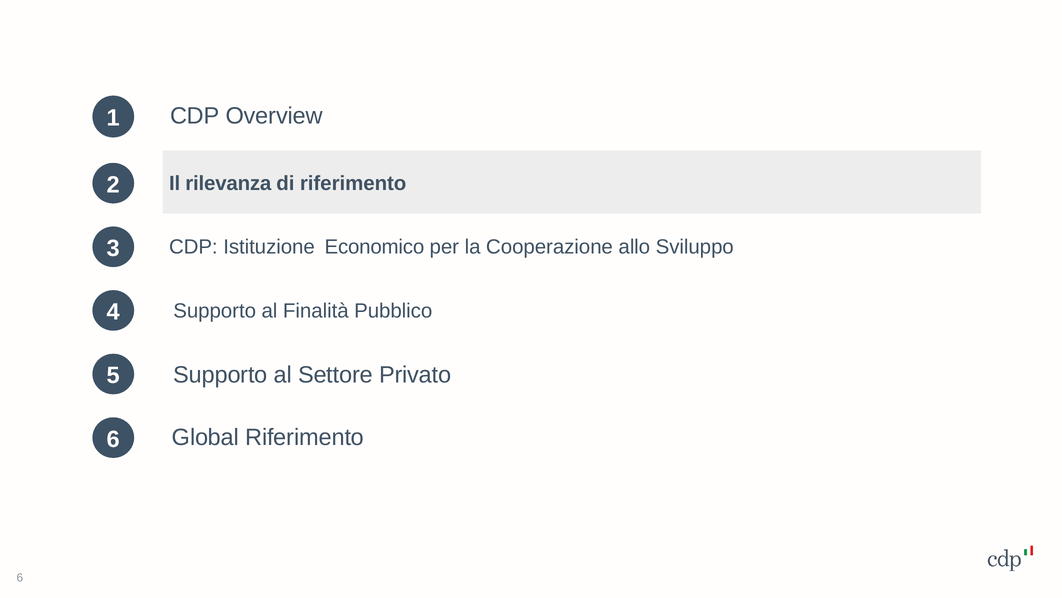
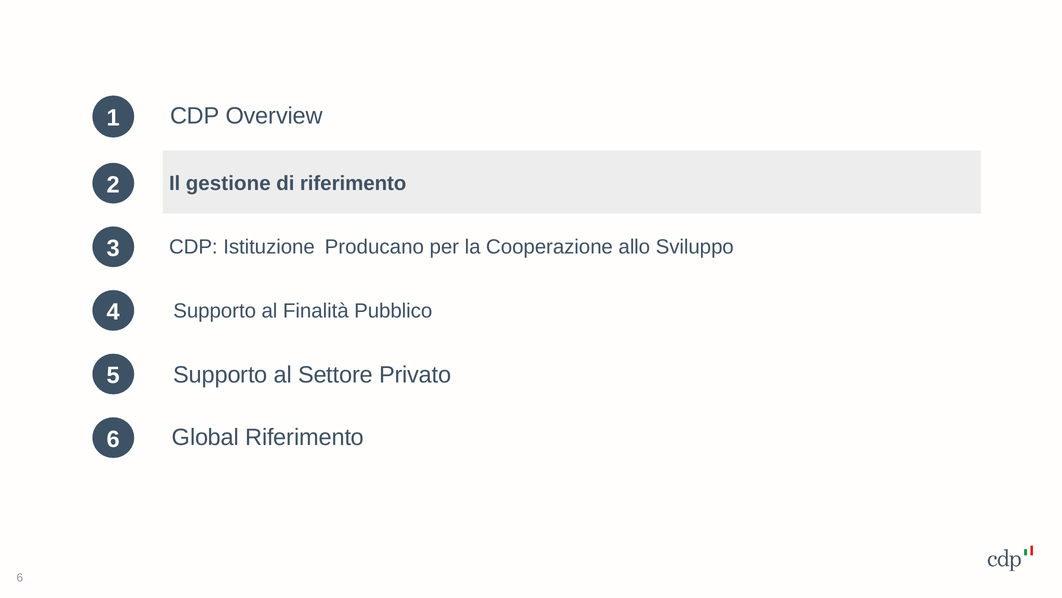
rilevanza: rilevanza -> gestione
Economico: Economico -> Producano
